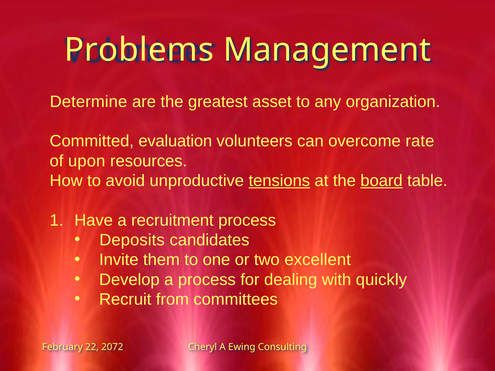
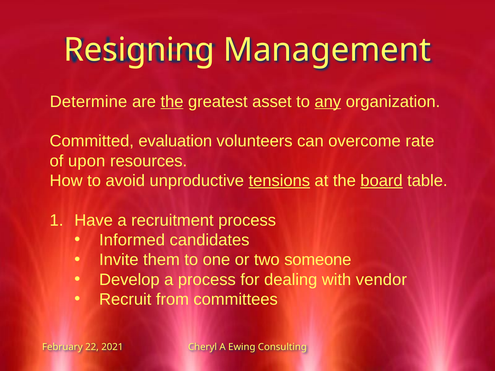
Problems: Problems -> Resigning
the at (172, 102) underline: none -> present
any underline: none -> present
Deposits: Deposits -> Informed
excellent: excellent -> someone
quickly: quickly -> vendor
2072: 2072 -> 2021
